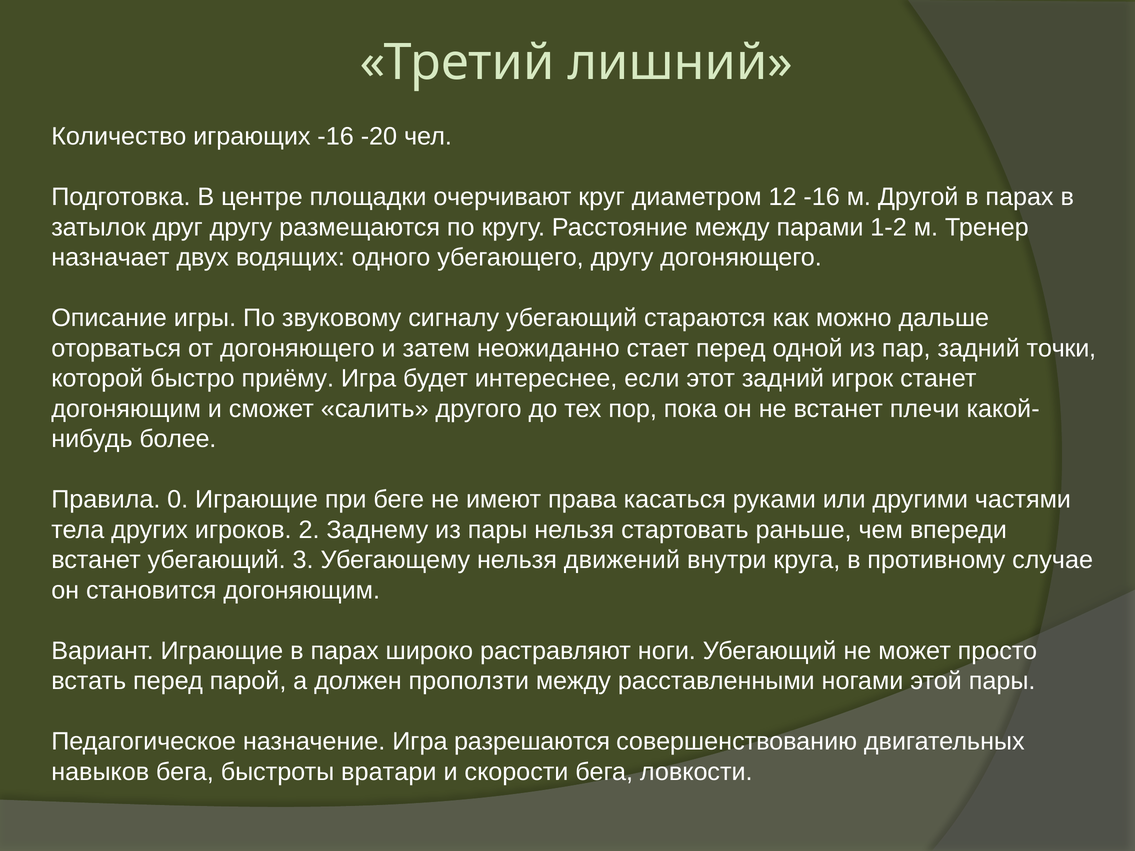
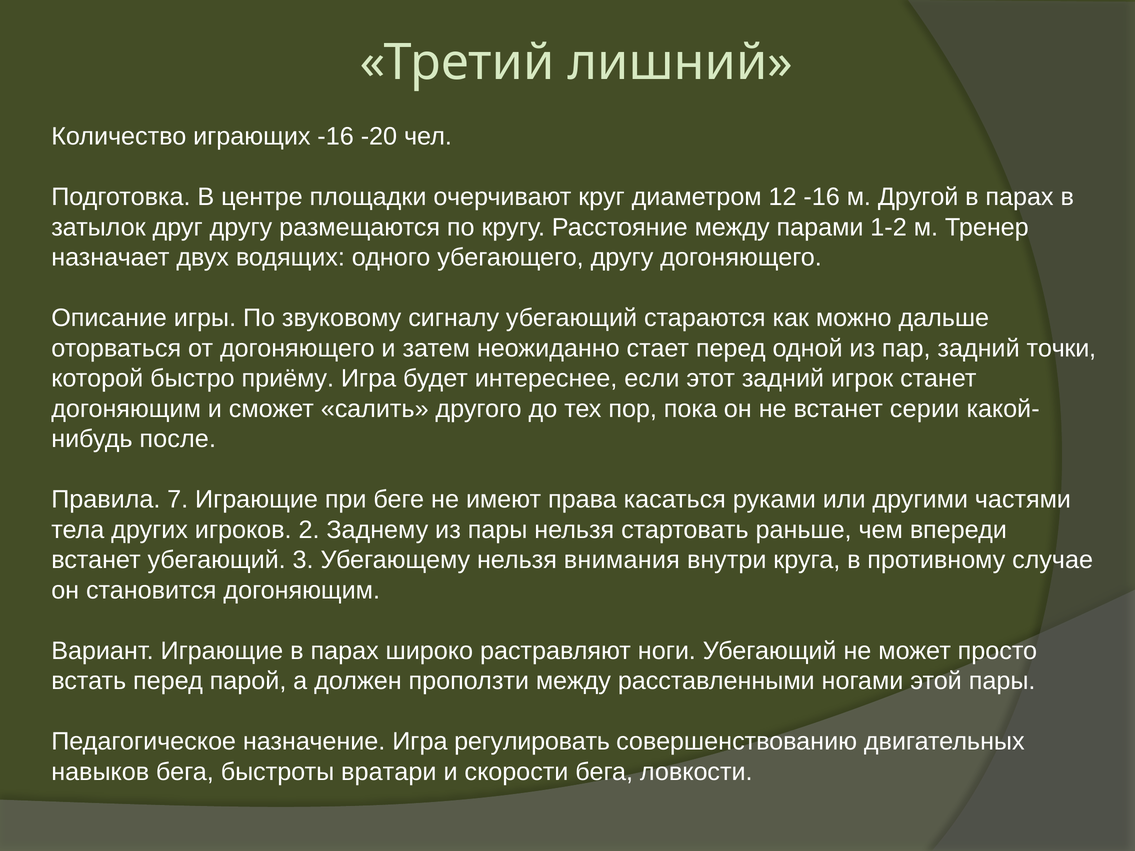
плечи: плечи -> серии
более: более -> после
0: 0 -> 7
движений: движений -> внимания
разрешаются: разрешаются -> регулировать
